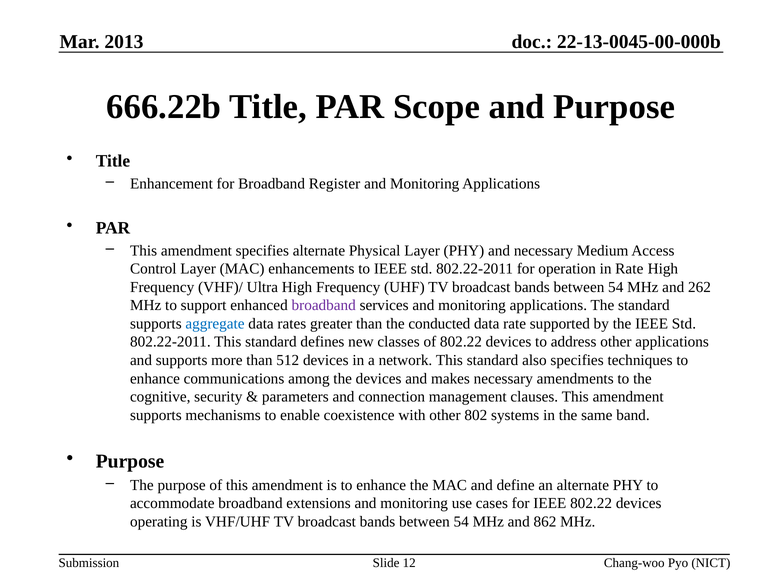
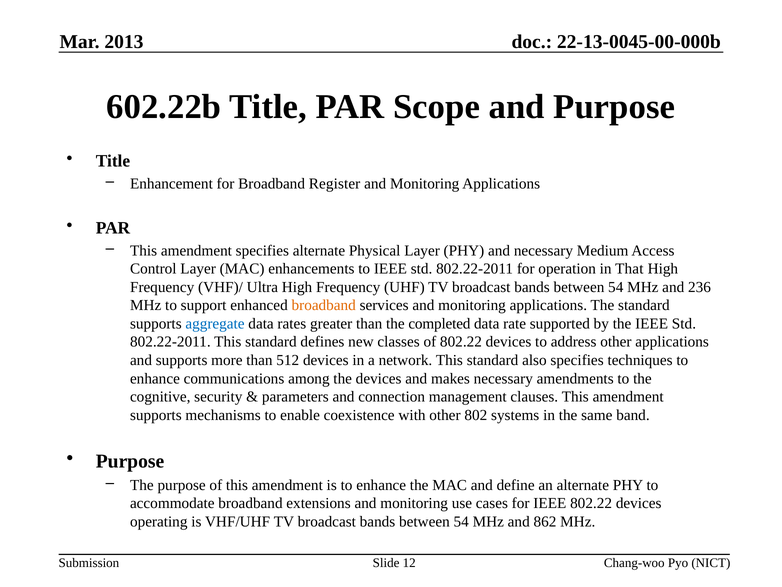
666.22b: 666.22b -> 602.22b
in Rate: Rate -> That
262: 262 -> 236
broadband at (324, 305) colour: purple -> orange
conducted: conducted -> completed
